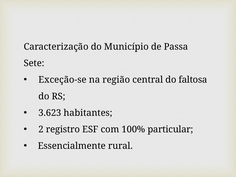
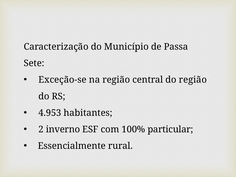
do faltosa: faltosa -> região
3.623: 3.623 -> 4.953
registro: registro -> inverno
